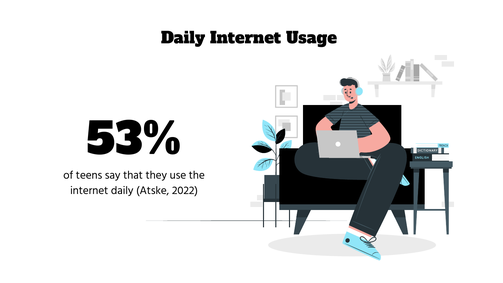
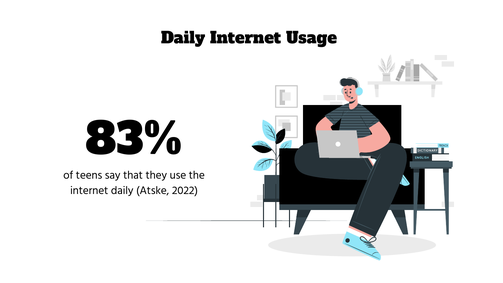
53%: 53% -> 83%
